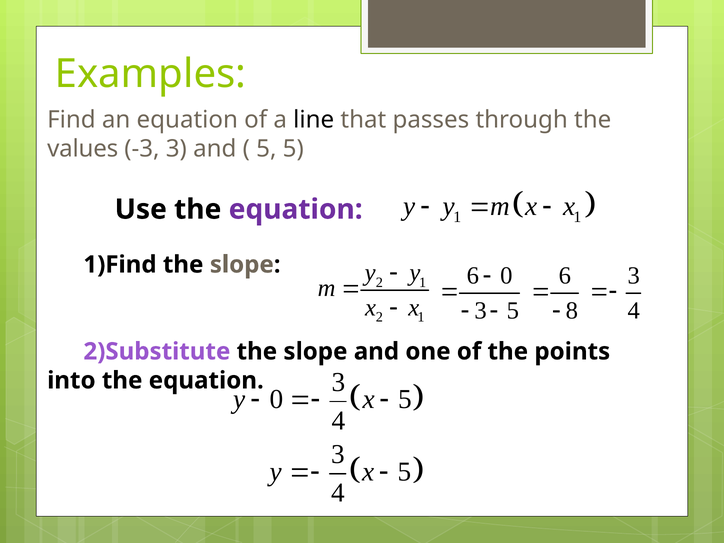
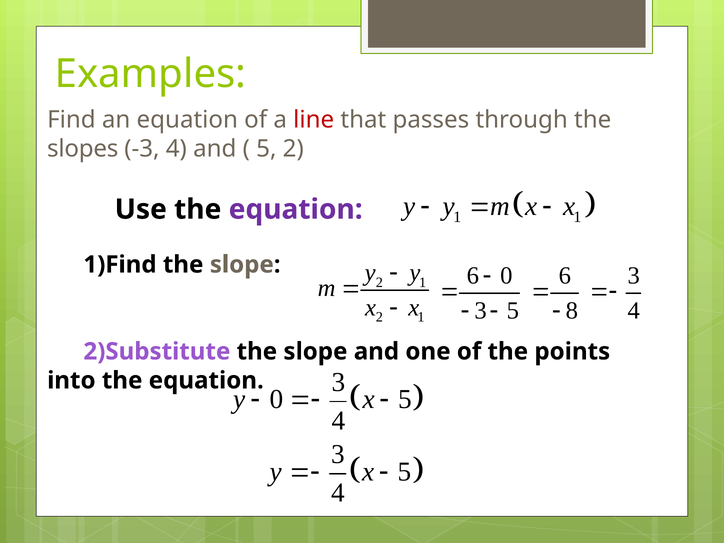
line colour: black -> red
values: values -> slopes
-3 3: 3 -> 4
5 5: 5 -> 2
